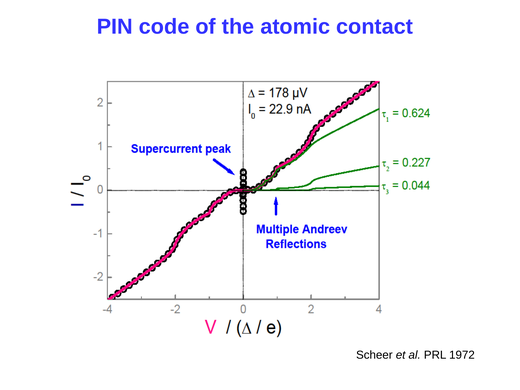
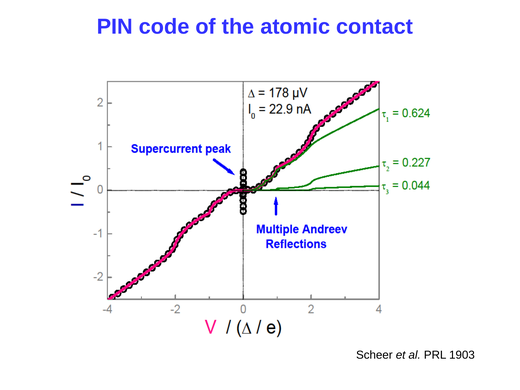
1972: 1972 -> 1903
